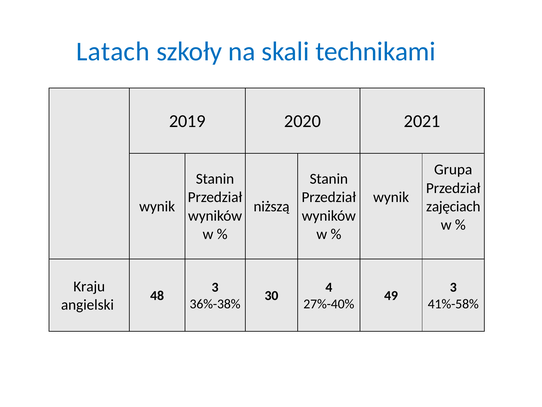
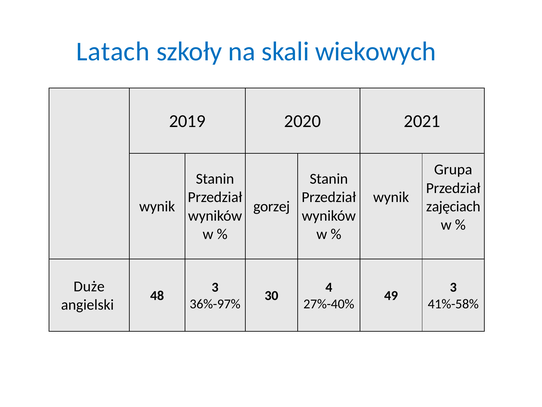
technikami: technikami -> wiekowych
niższą: niższą -> gorzej
Kraju: Kraju -> Duże
36%-38%: 36%-38% -> 36%-97%
